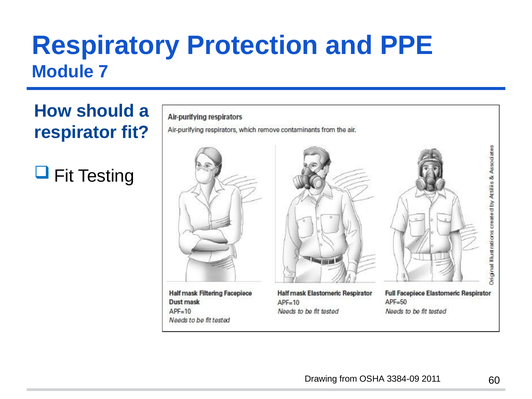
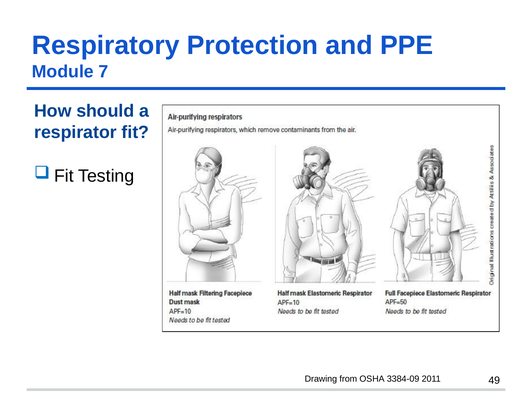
60: 60 -> 49
